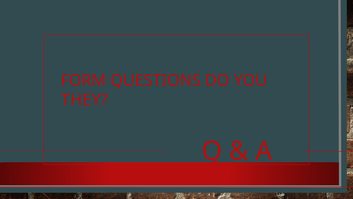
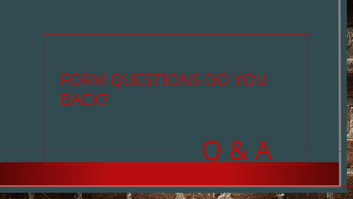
THEY: THEY -> BACK
